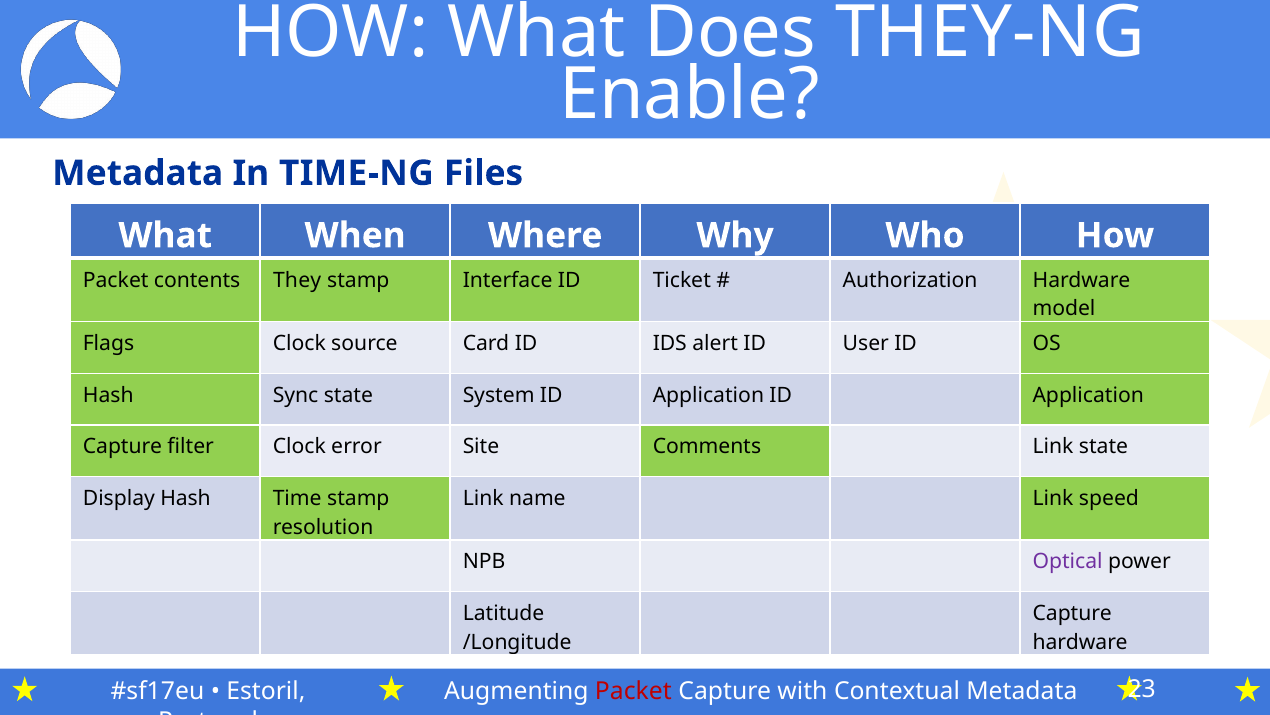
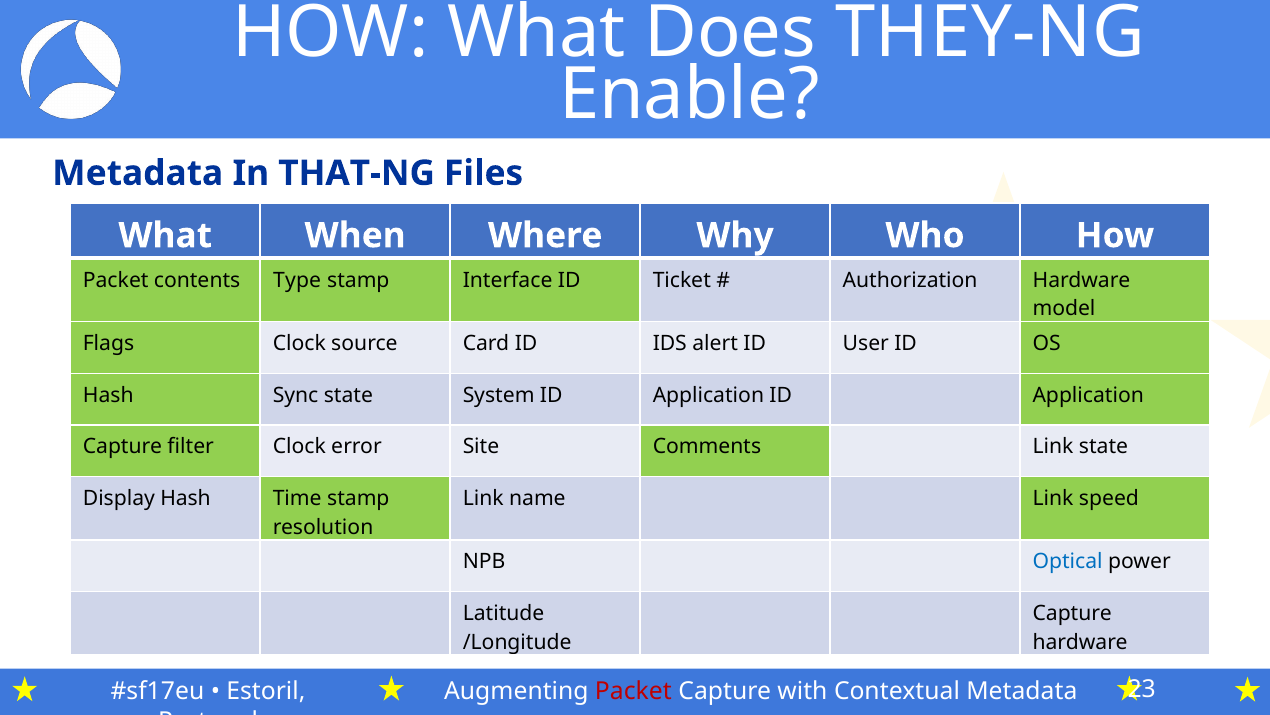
TIME-NG: TIME-NG -> THAT-NG
They: They -> Type
Optical colour: purple -> blue
